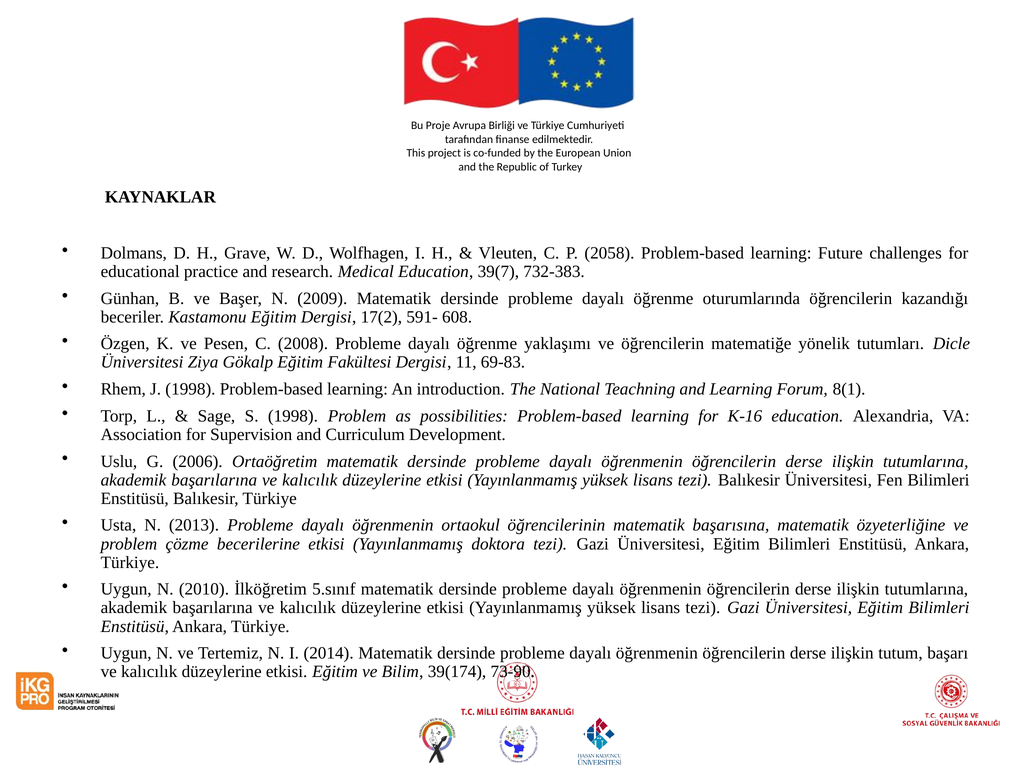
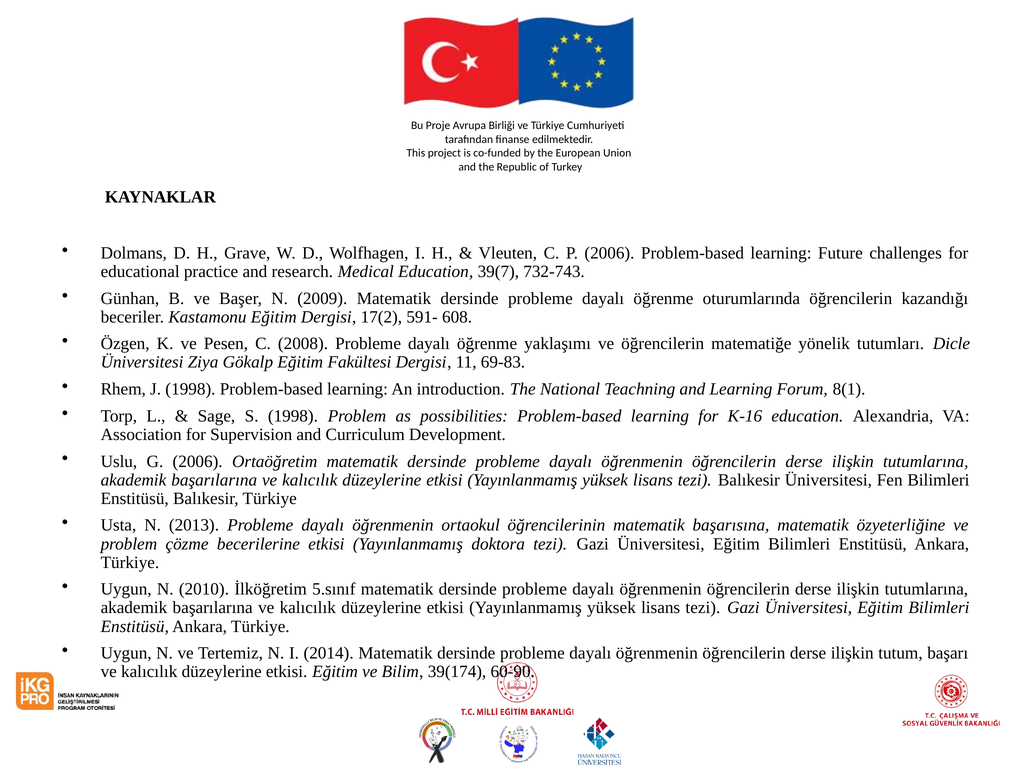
P 2058: 2058 -> 2006
732-383: 732-383 -> 732-743
73-90: 73-90 -> 60-90
